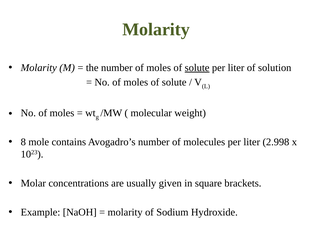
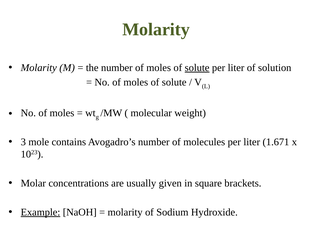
8: 8 -> 3
2.998: 2.998 -> 1.671
Example underline: none -> present
